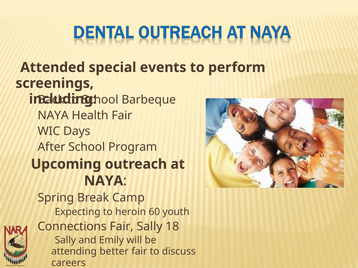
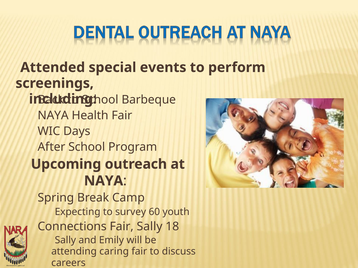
heroin: heroin -> survey
better: better -> caring
